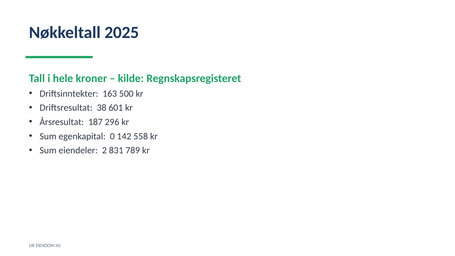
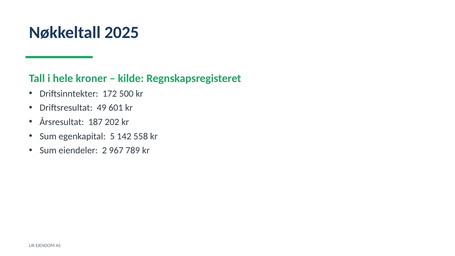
163: 163 -> 172
38: 38 -> 49
296: 296 -> 202
0: 0 -> 5
831: 831 -> 967
